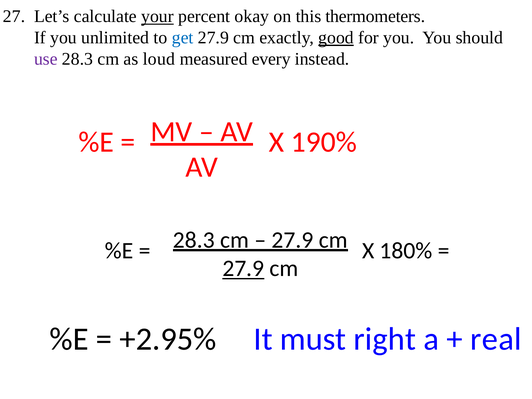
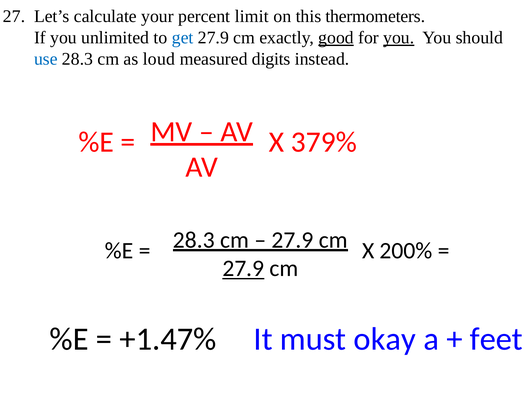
your underline: present -> none
okay: okay -> limit
you at (399, 38) underline: none -> present
use colour: purple -> blue
every: every -> digits
190%: 190% -> 379%
180%: 180% -> 200%
+2.95%: +2.95% -> +1.47%
right: right -> okay
real: real -> feet
